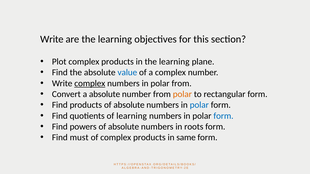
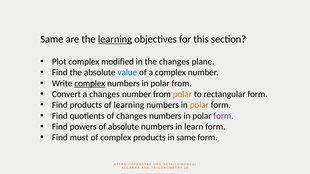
Write at (52, 39): Write -> Same
learning at (115, 39) underline: none -> present
Plot complex products: products -> modified
in the learning: learning -> changes
a absolute: absolute -> changes
products of absolute: absolute -> learning
polar at (199, 105) colour: blue -> orange
of learning: learning -> changes
form at (223, 116) colour: blue -> purple
roots: roots -> learn
